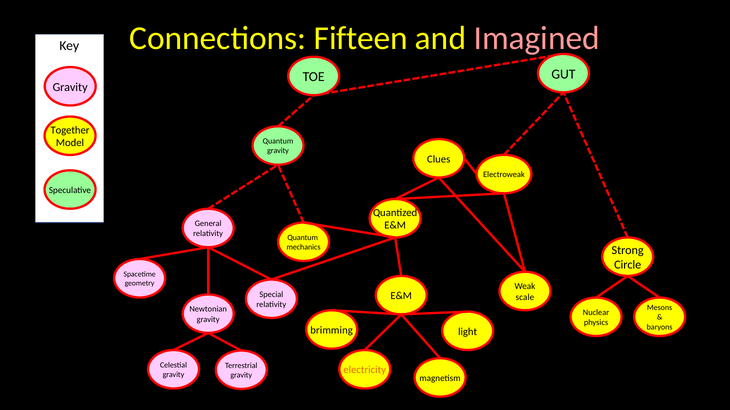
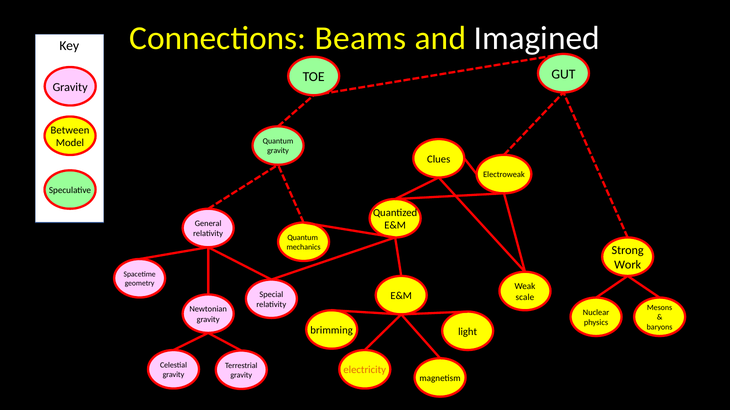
Fifteen: Fifteen -> Beams
Imagined colour: pink -> white
Together: Together -> Between
Circle: Circle -> Work
